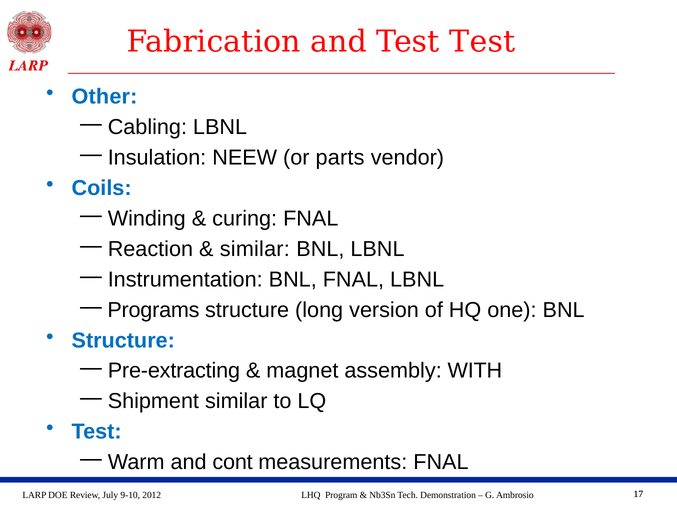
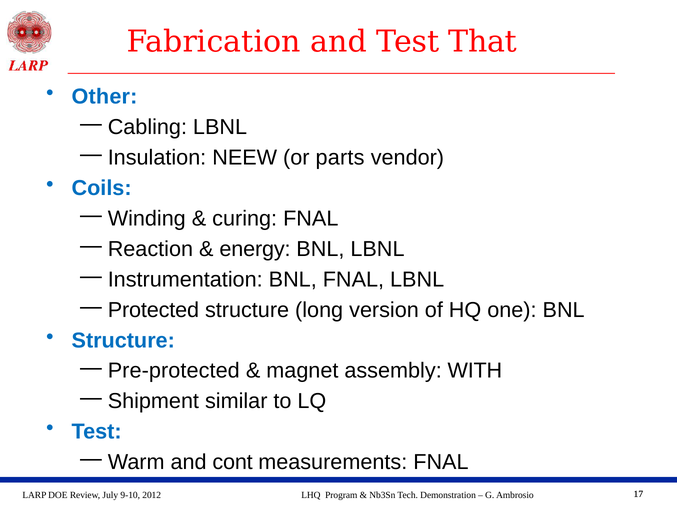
Test Test: Test -> That
similar at (255, 249): similar -> energy
Programs: Programs -> Protected
Pre-extracting: Pre-extracting -> Pre-protected
